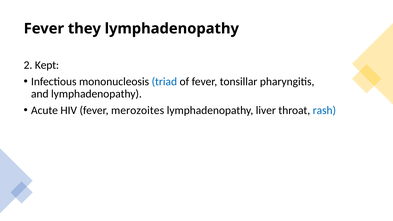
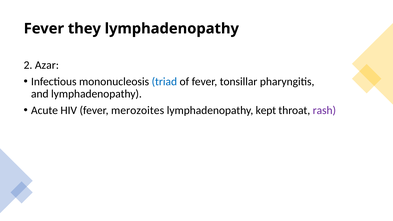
Kept: Kept -> Azar
liver: liver -> kept
rash colour: blue -> purple
